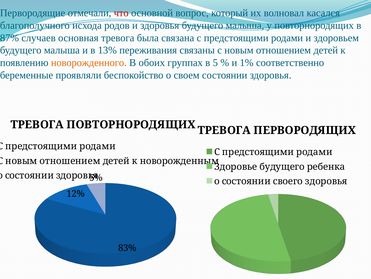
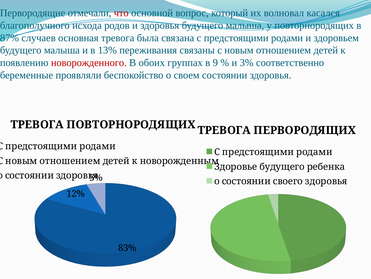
новорожденного colour: orange -> red
5: 5 -> 9
1%: 1% -> 3%
